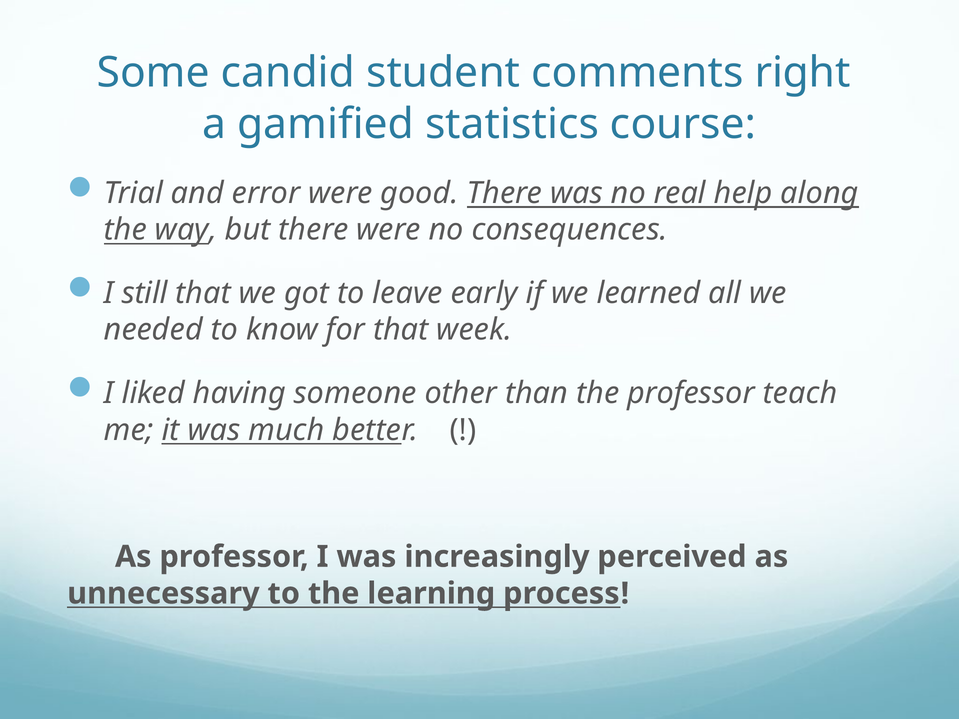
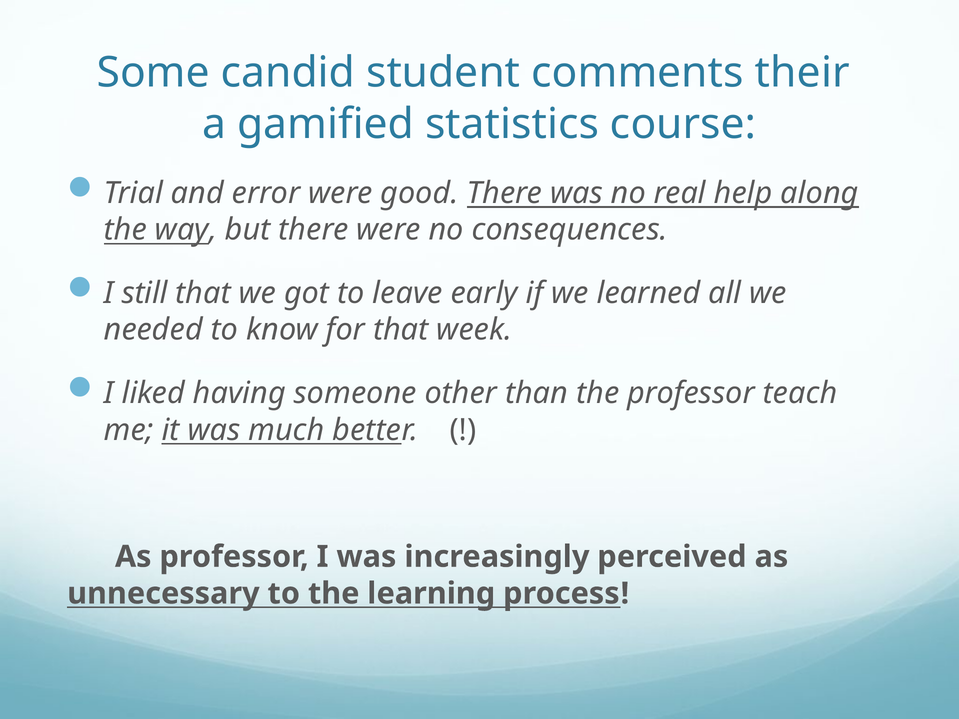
right: right -> their
